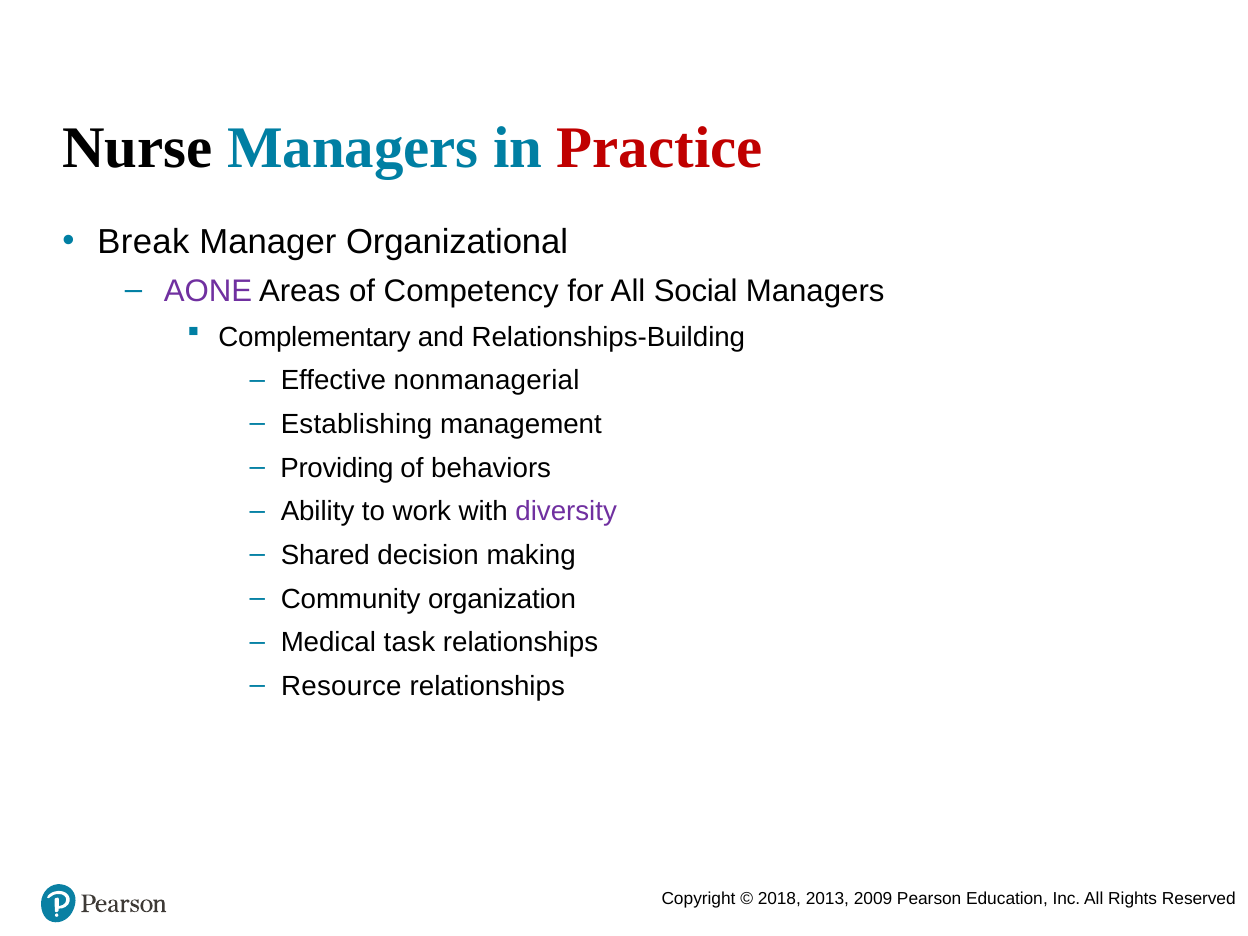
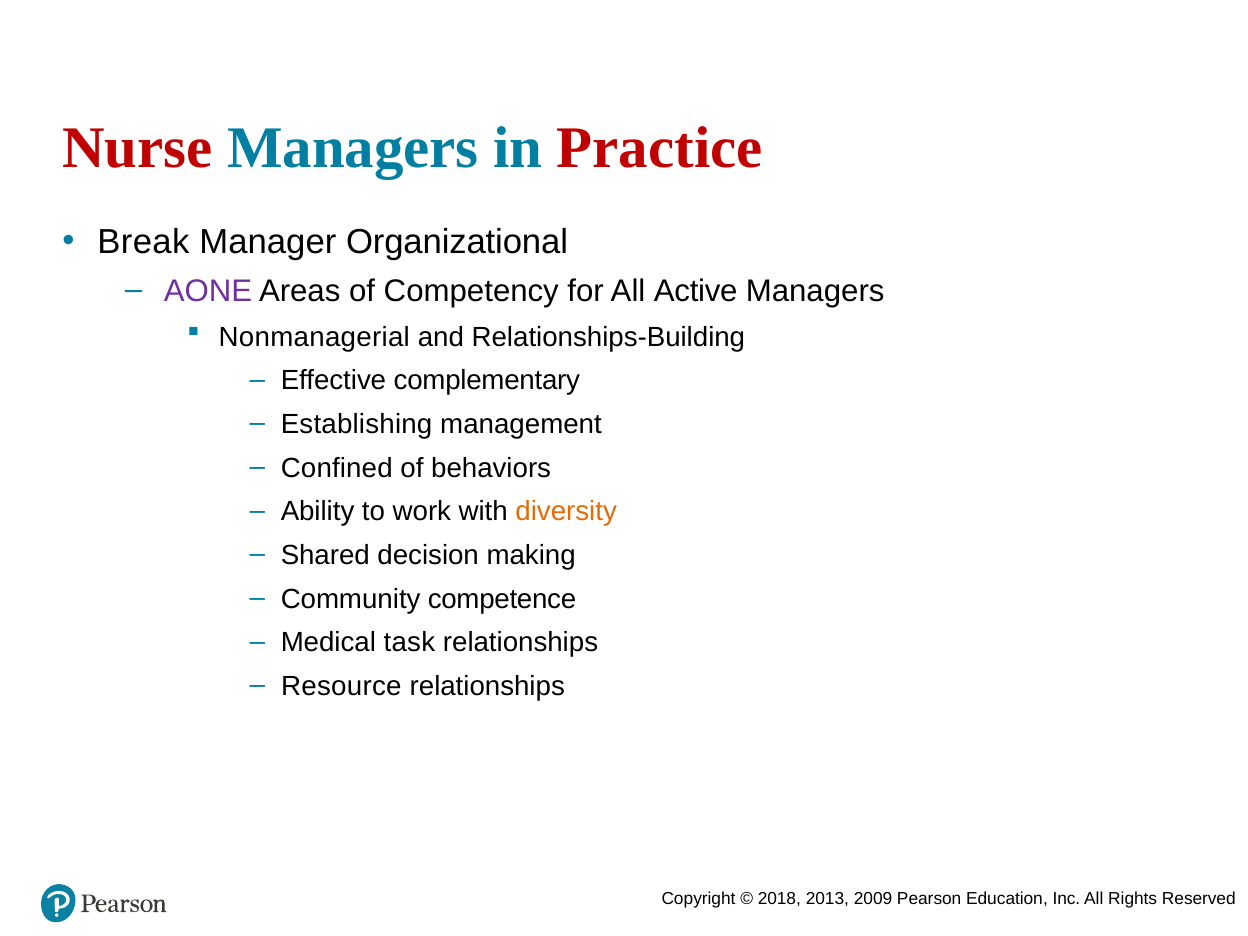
Nurse colour: black -> red
Social: Social -> Active
Complementary: Complementary -> Nonmanagerial
nonmanagerial: nonmanagerial -> complementary
Providing: Providing -> Confined
diversity colour: purple -> orange
organization: organization -> competence
